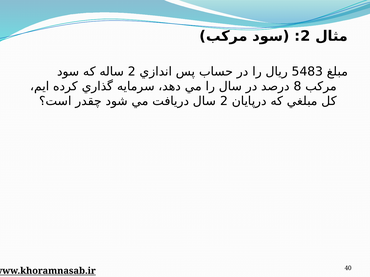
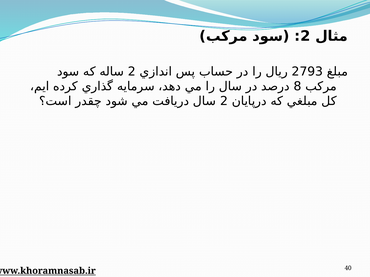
5483: 5483 -> 2793
